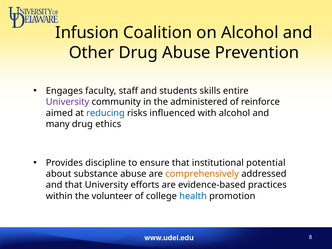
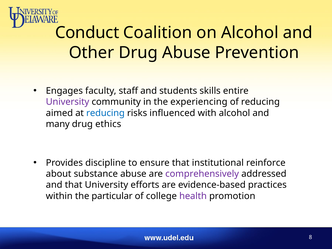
Infusion: Infusion -> Conduct
administered: administered -> experiencing
of reinforce: reinforce -> reducing
potential: potential -> reinforce
comprehensively colour: orange -> purple
volunteer: volunteer -> particular
health colour: blue -> purple
